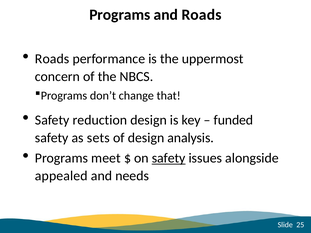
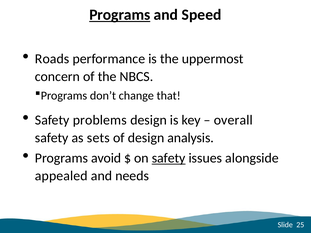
Programs at (120, 15) underline: none -> present
and Roads: Roads -> Speed
reduction: reduction -> problems
funded: funded -> overall
meet: meet -> avoid
